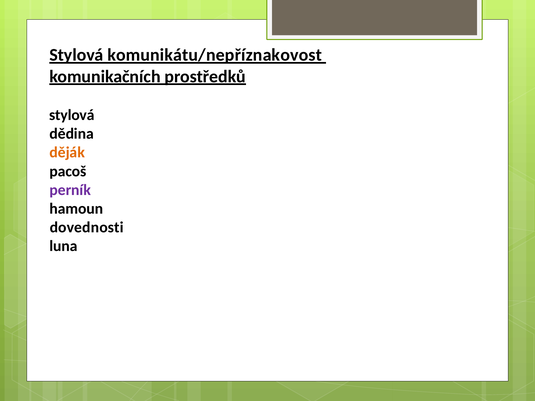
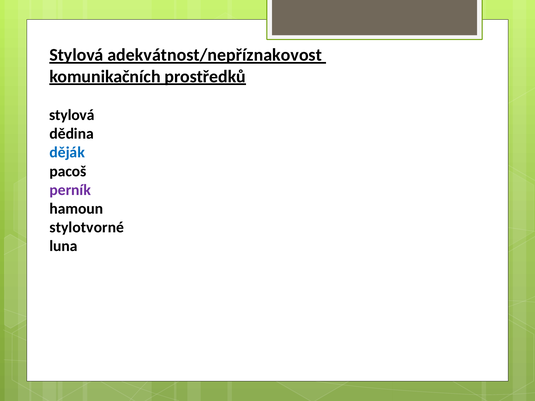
komunikátu/nepříznakovost: komunikátu/nepříznakovost -> adekvátnost/nepříznakovost
děják colour: orange -> blue
dovednosti: dovednosti -> stylotvorné
